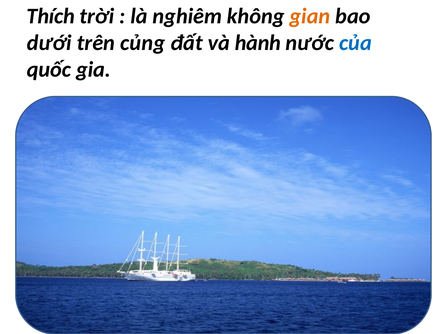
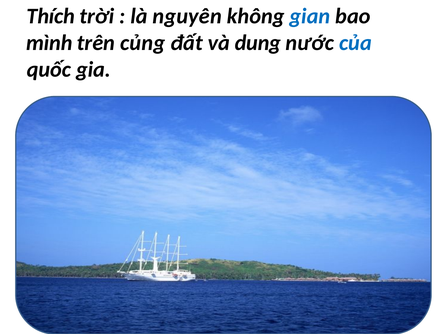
nghiêm: nghiêm -> nguyên
gian colour: orange -> blue
dưới: dưới -> mình
hành: hành -> dung
